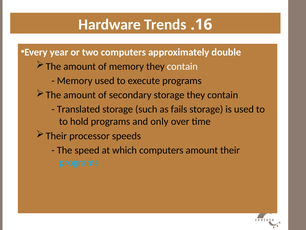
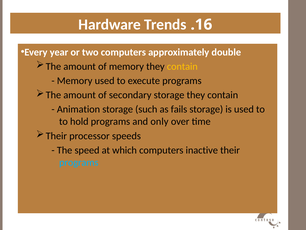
contain at (182, 66) colour: white -> yellow
Translated: Translated -> Animation
computers amount: amount -> inactive
